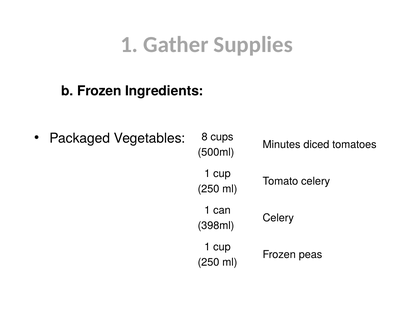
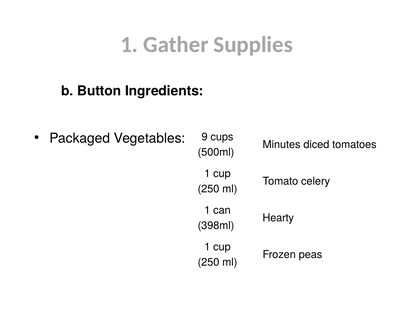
b Frozen: Frozen -> Button
8: 8 -> 9
Celery at (278, 217): Celery -> Hearty
